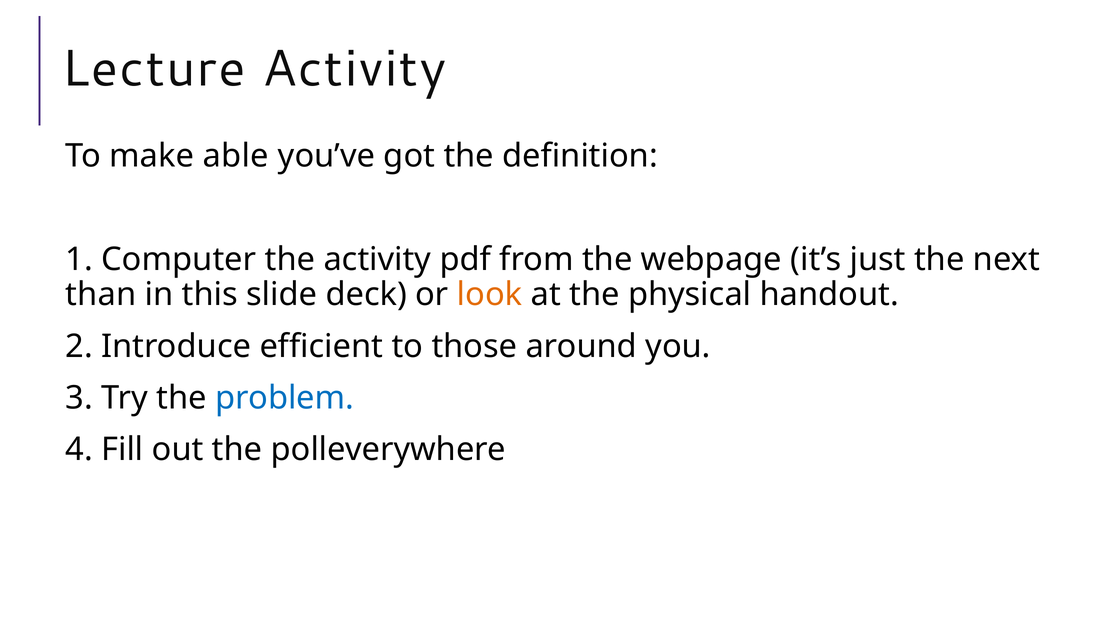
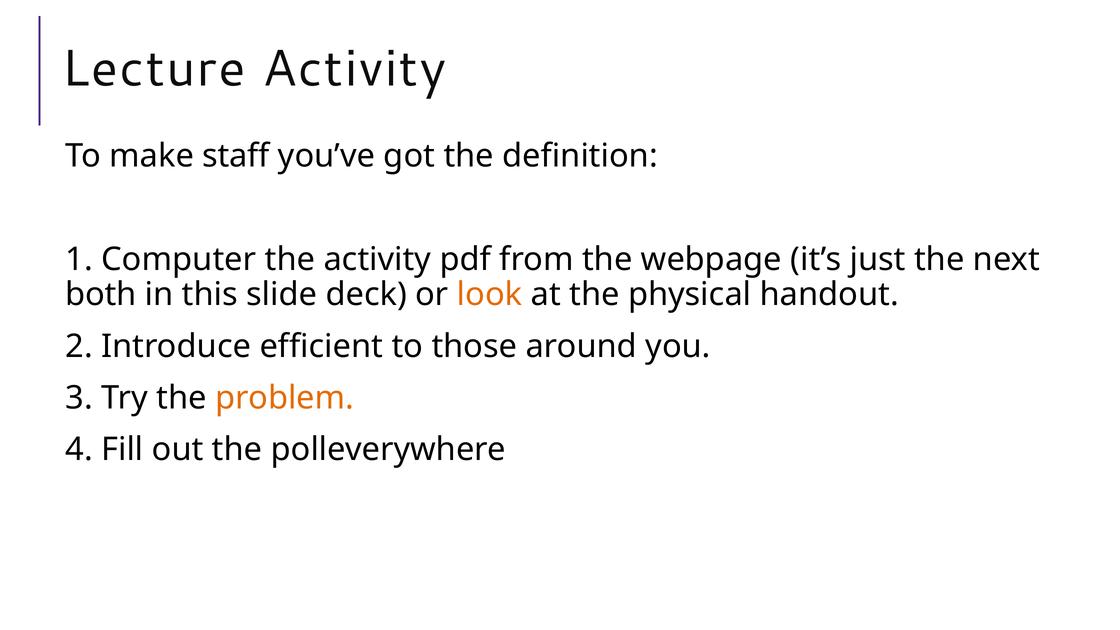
able: able -> staff
than: than -> both
problem colour: blue -> orange
